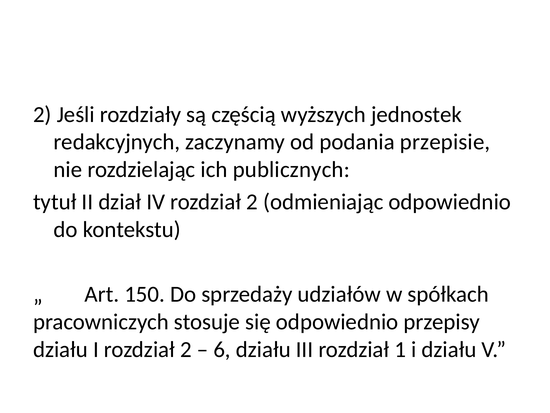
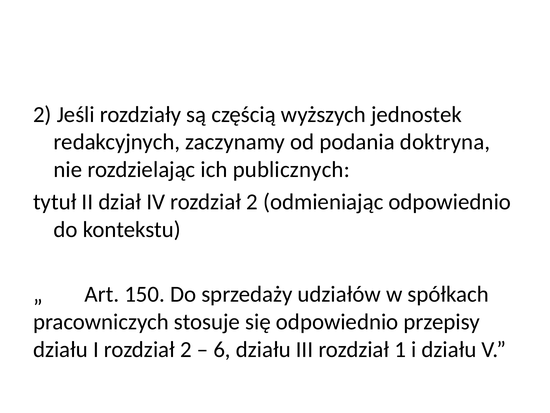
przepisie: przepisie -> doktryna
